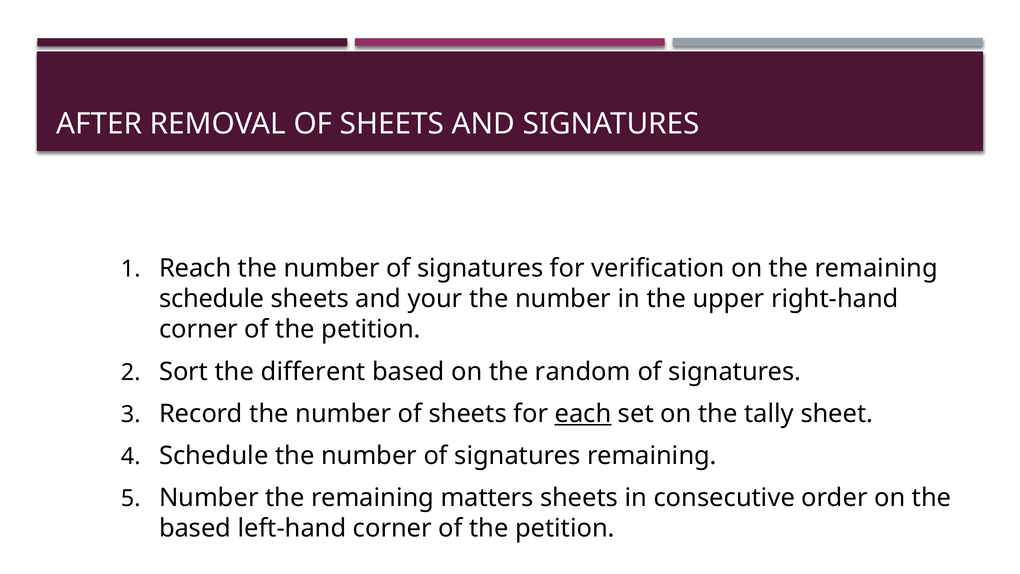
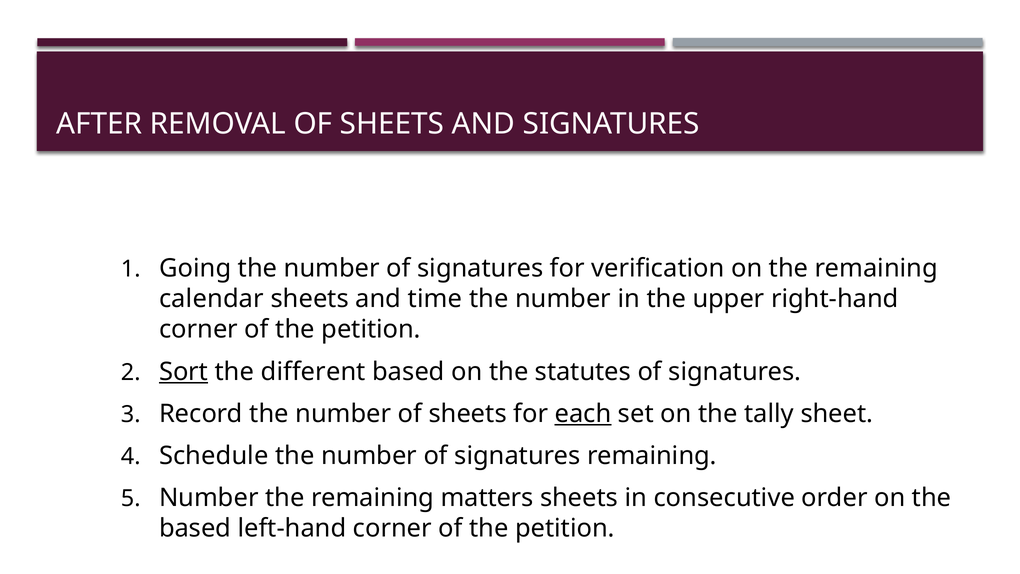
Reach: Reach -> Going
schedule at (212, 299): schedule -> calendar
your: your -> time
Sort underline: none -> present
random: random -> statutes
